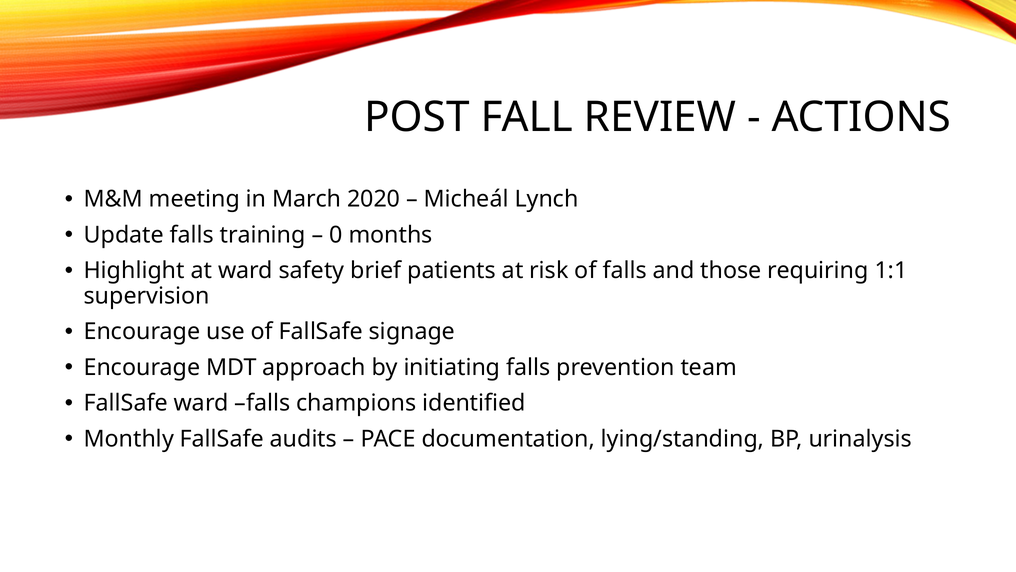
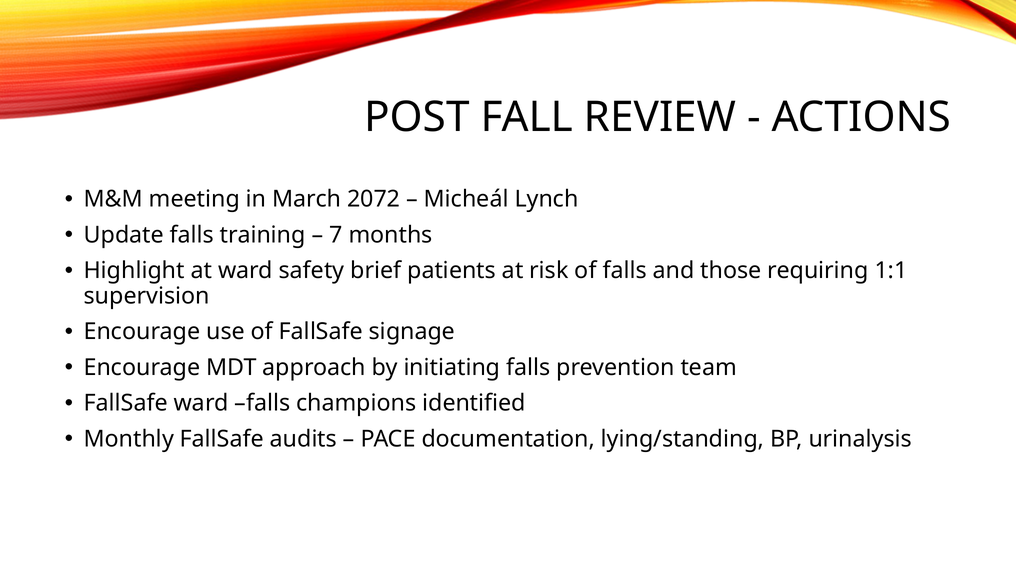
2020: 2020 -> 2072
0: 0 -> 7
